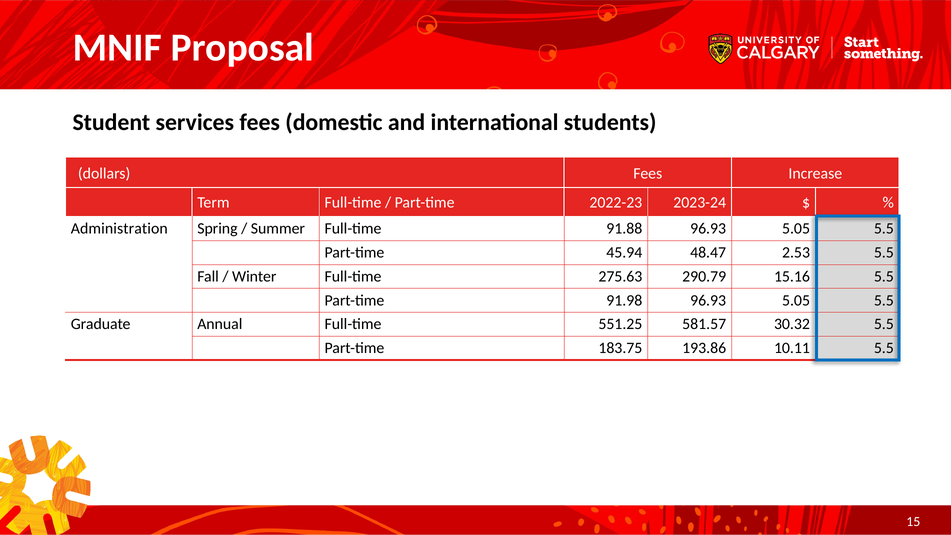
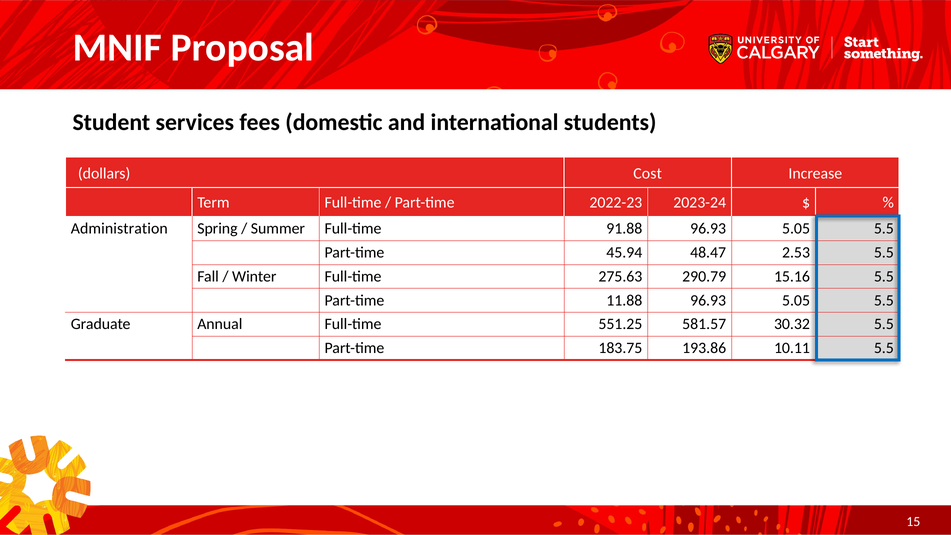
dollars Fees: Fees -> Cost
91.98: 91.98 -> 11.88
